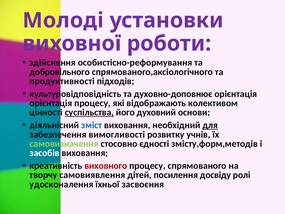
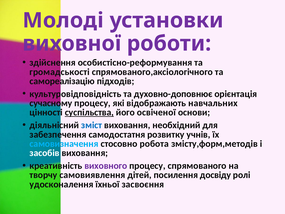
добровільного: добровільного -> громадськості
продуктивності: продуктивності -> самореалізацію
орієнтація at (51, 103): орієнтація -> сучасному
колективом: колективом -> навчальних
духовний: духовний -> освіченої
для underline: present -> none
вимогливості: вимогливості -> самодостатня
самовизначення colour: light green -> light blue
єдності: єдності -> робота
виховного colour: red -> purple
